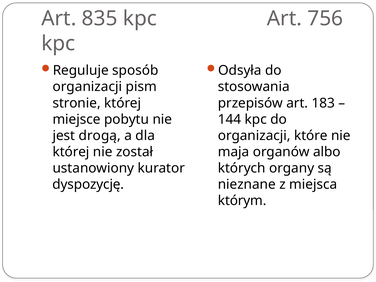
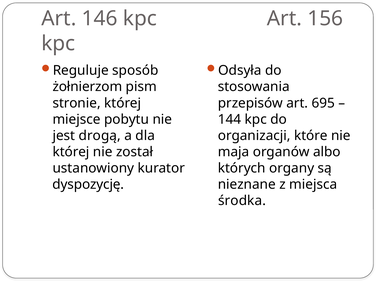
835: 835 -> 146
756: 756 -> 156
organizacji at (87, 87): organizacji -> żołnierzom
183: 183 -> 695
którym: którym -> środka
